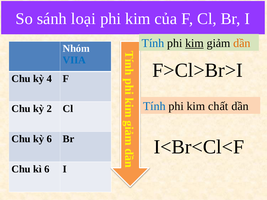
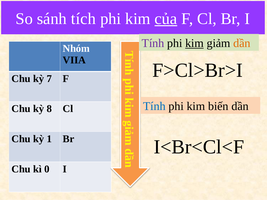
loại: loại -> tích
của underline: none -> present
Tính at (153, 43) colour: blue -> purple
VIIA colour: blue -> black
4: 4 -> 7
chất: chất -> biến
2: 2 -> 8
kỳ 6: 6 -> 1
kì 6: 6 -> 0
